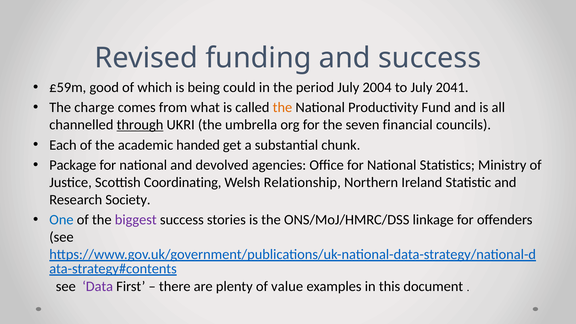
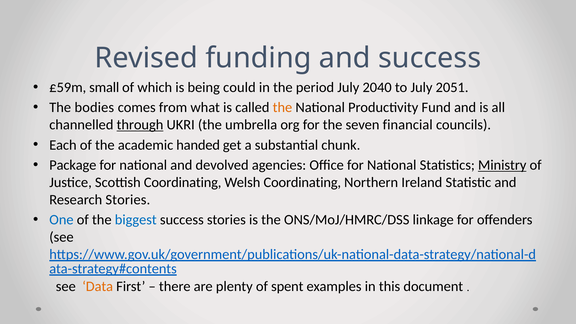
good: good -> small
2004: 2004 -> 2040
2041: 2041 -> 2051
charge: charge -> bodies
Ministry underline: none -> present
Welsh Relationship: Relationship -> Coordinating
Research Society: Society -> Stories
biggest colour: purple -> blue
Data colour: purple -> orange
value: value -> spent
